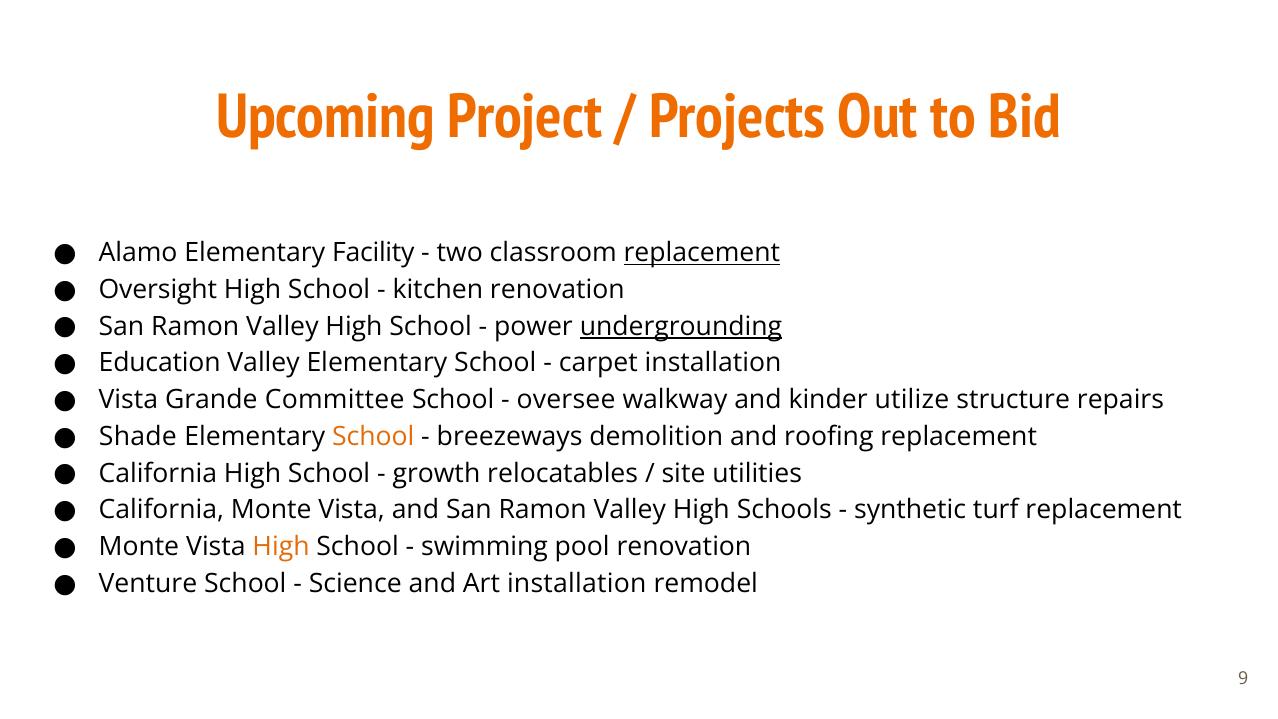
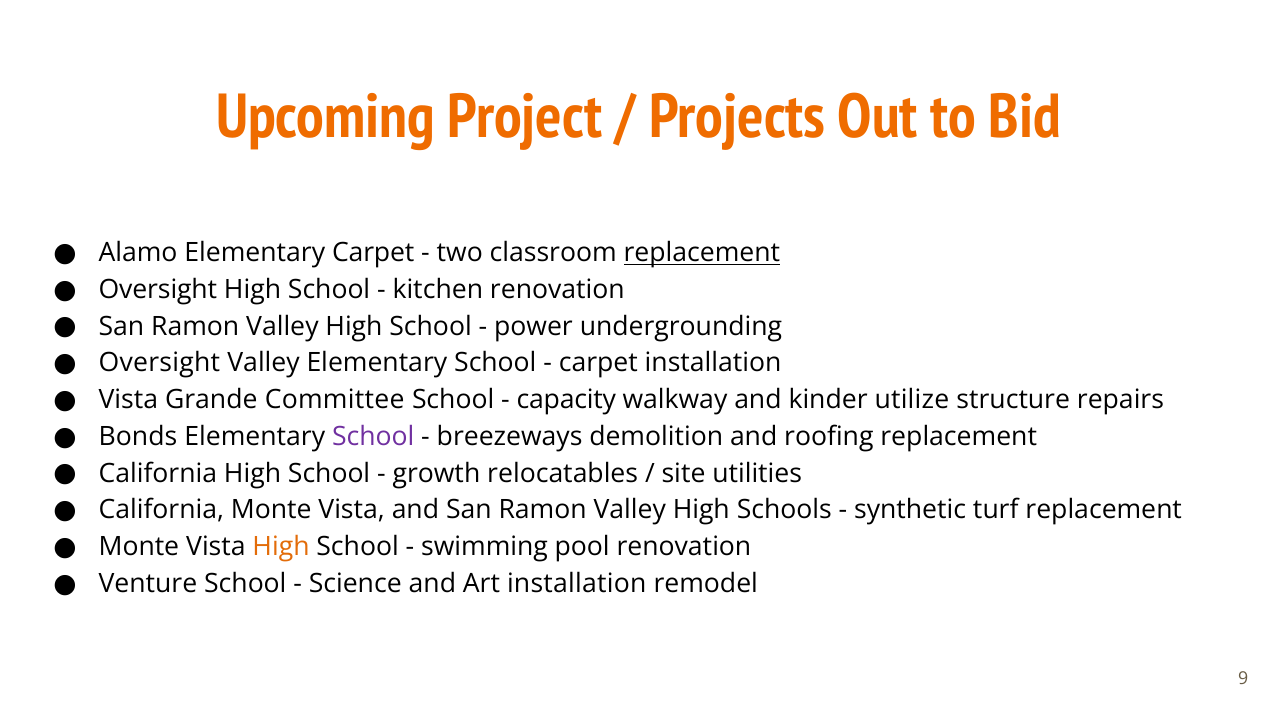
Elementary Facility: Facility -> Carpet
undergrounding underline: present -> none
Education at (160, 363): Education -> Oversight
oversee: oversee -> capacity
Shade: Shade -> Bonds
School at (373, 437) colour: orange -> purple
